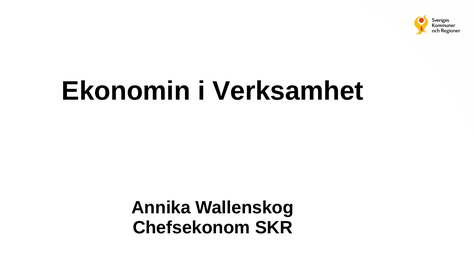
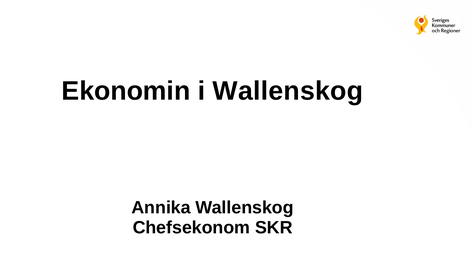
i Verksamhet: Verksamhet -> Wallenskog
